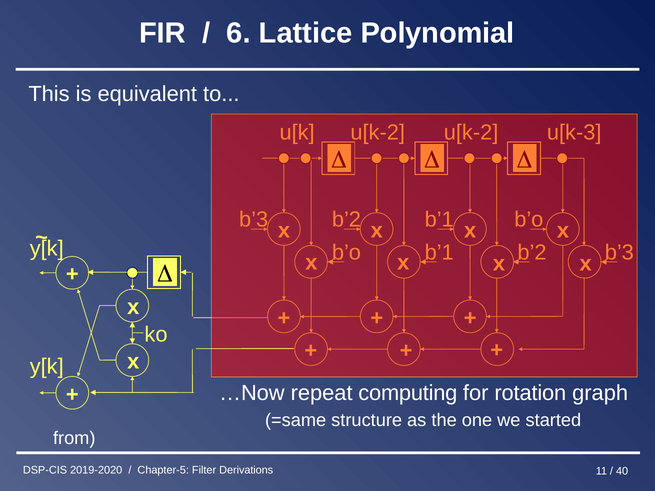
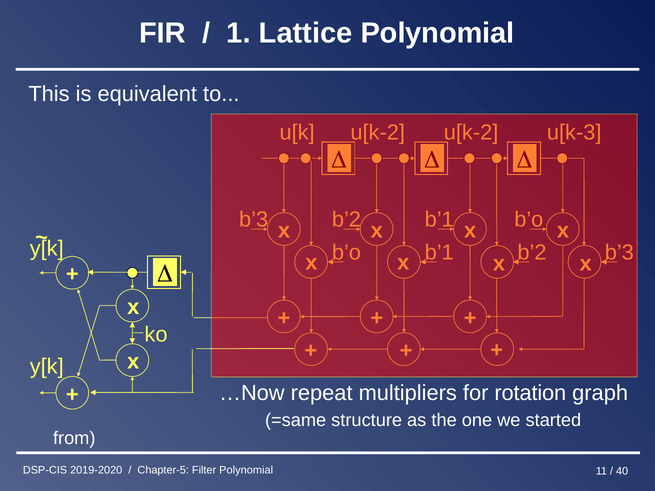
6: 6 -> 1
computing: computing -> multipliers
Derivations at (246, 470): Derivations -> Polynomial
